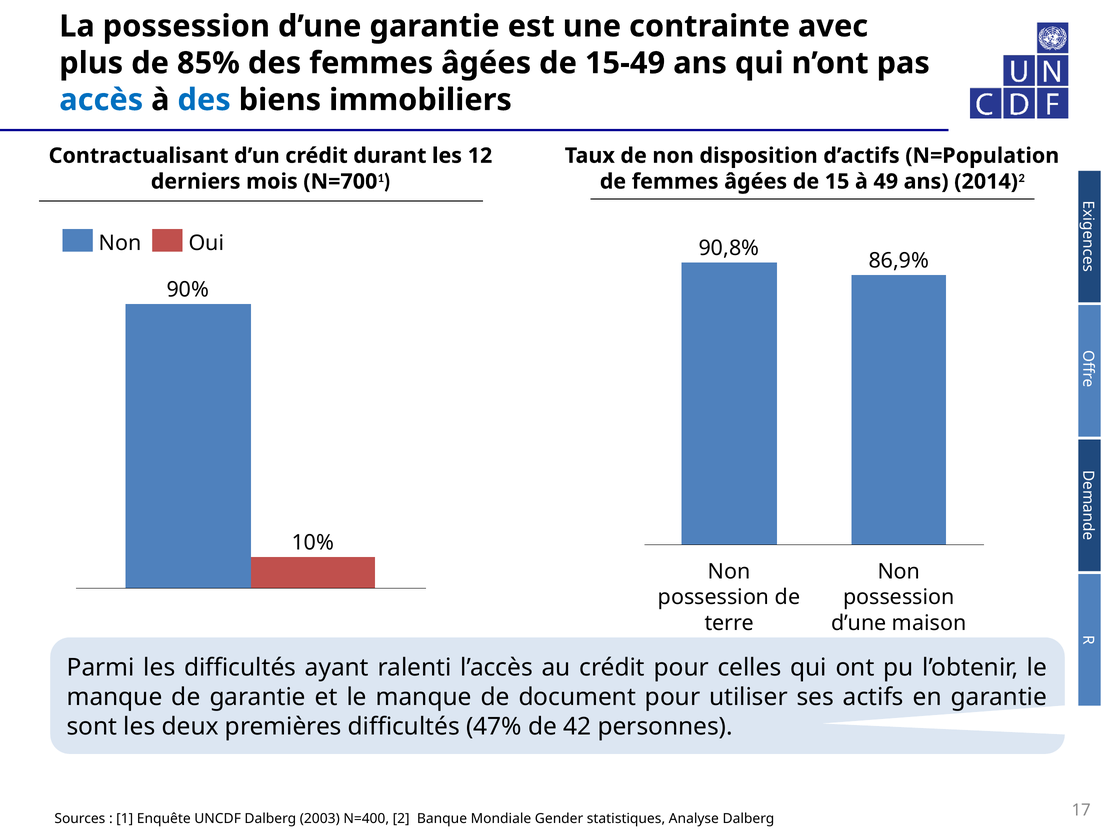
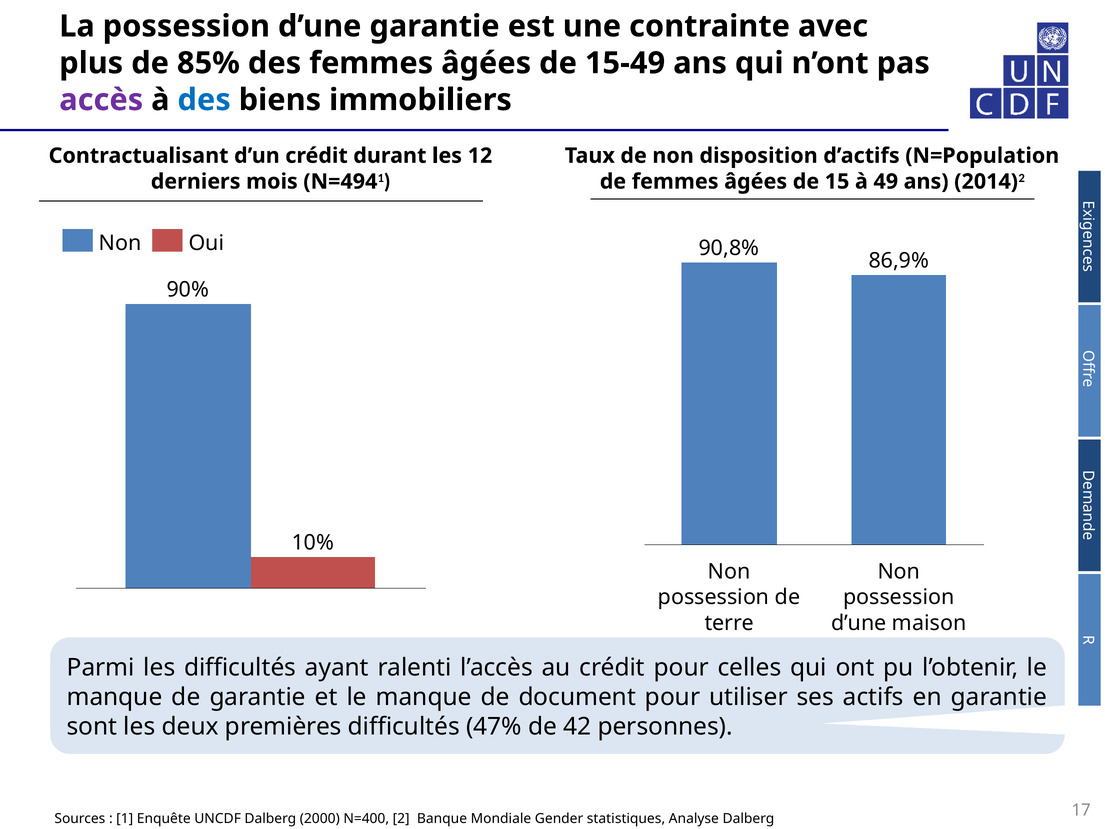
accès colour: blue -> purple
N=700: N=700 -> N=494
2003: 2003 -> 2000
